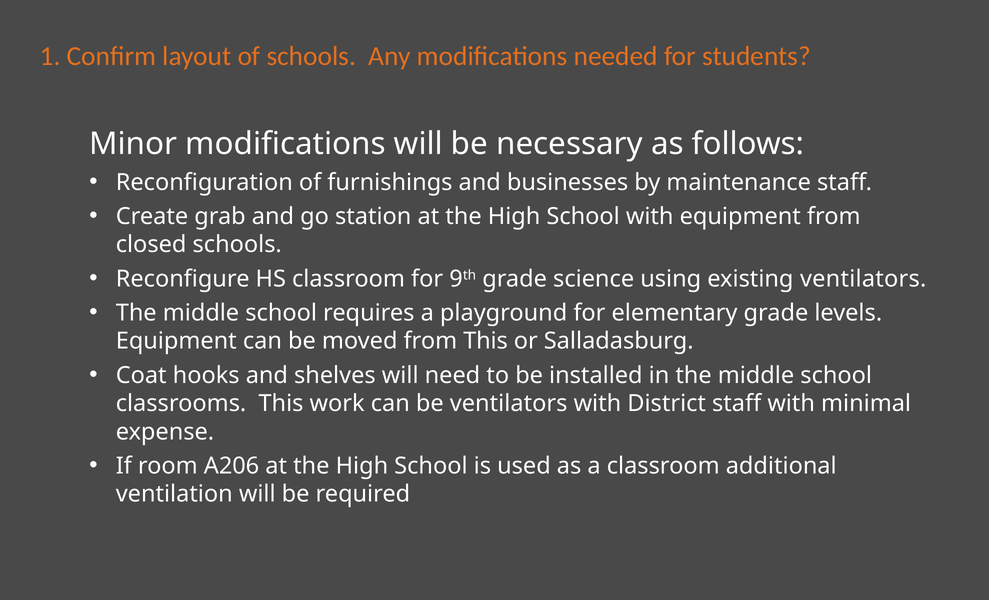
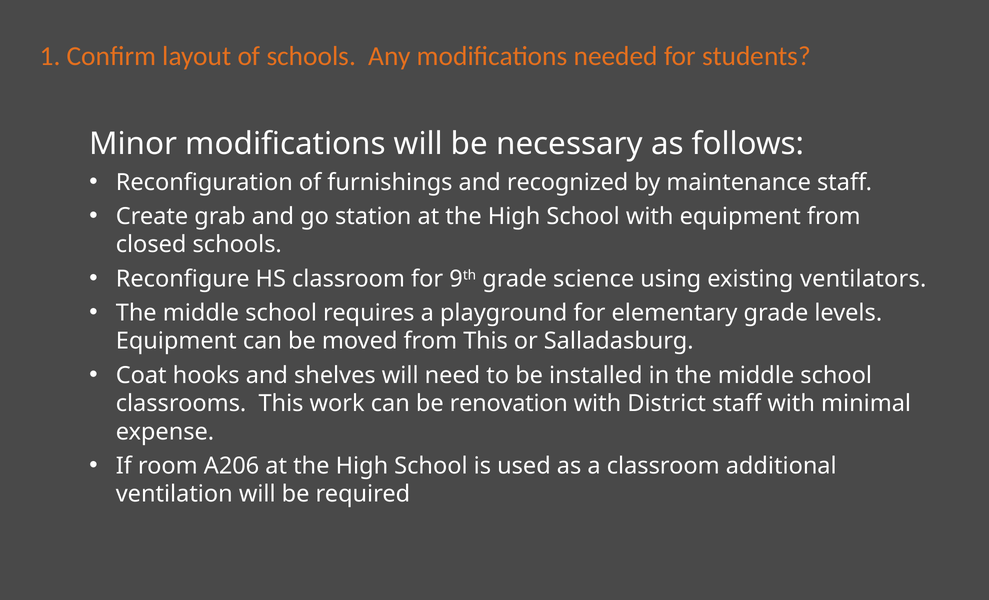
businesses: businesses -> recognized
be ventilators: ventilators -> renovation
